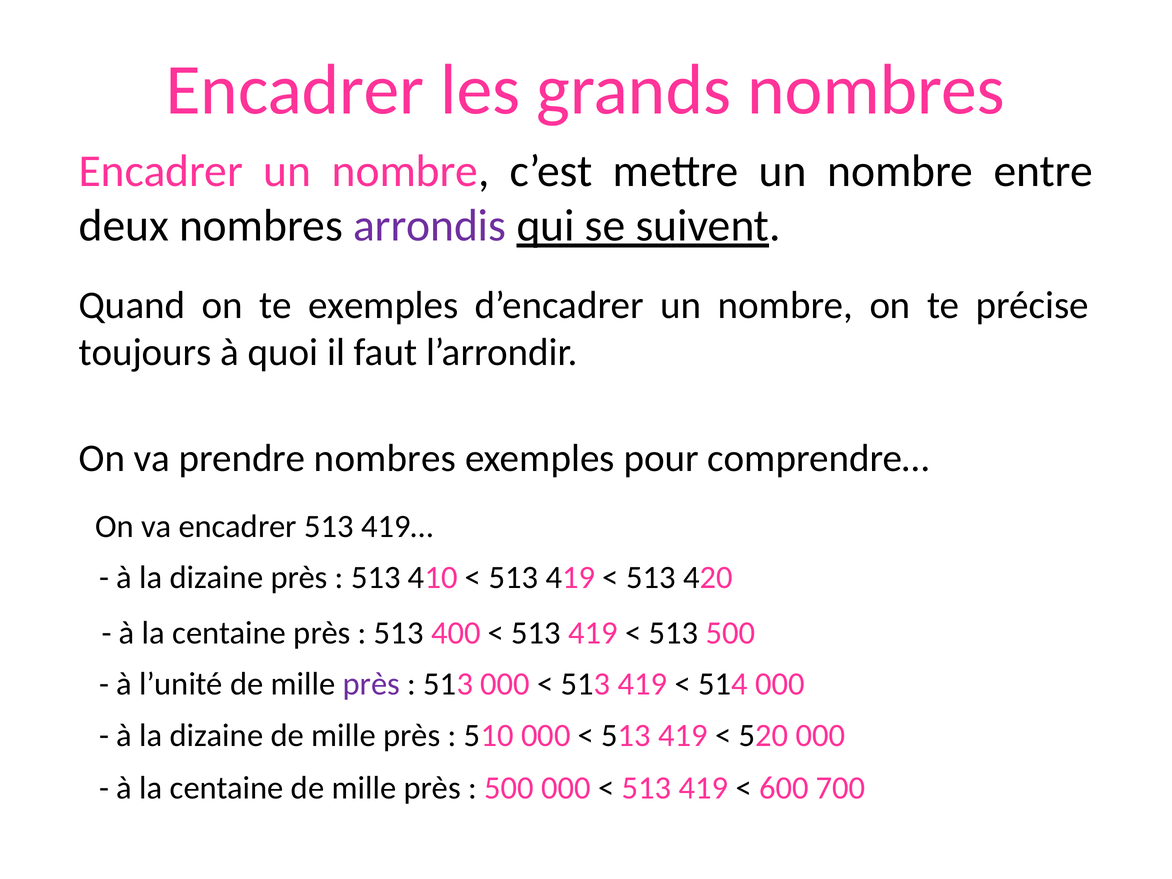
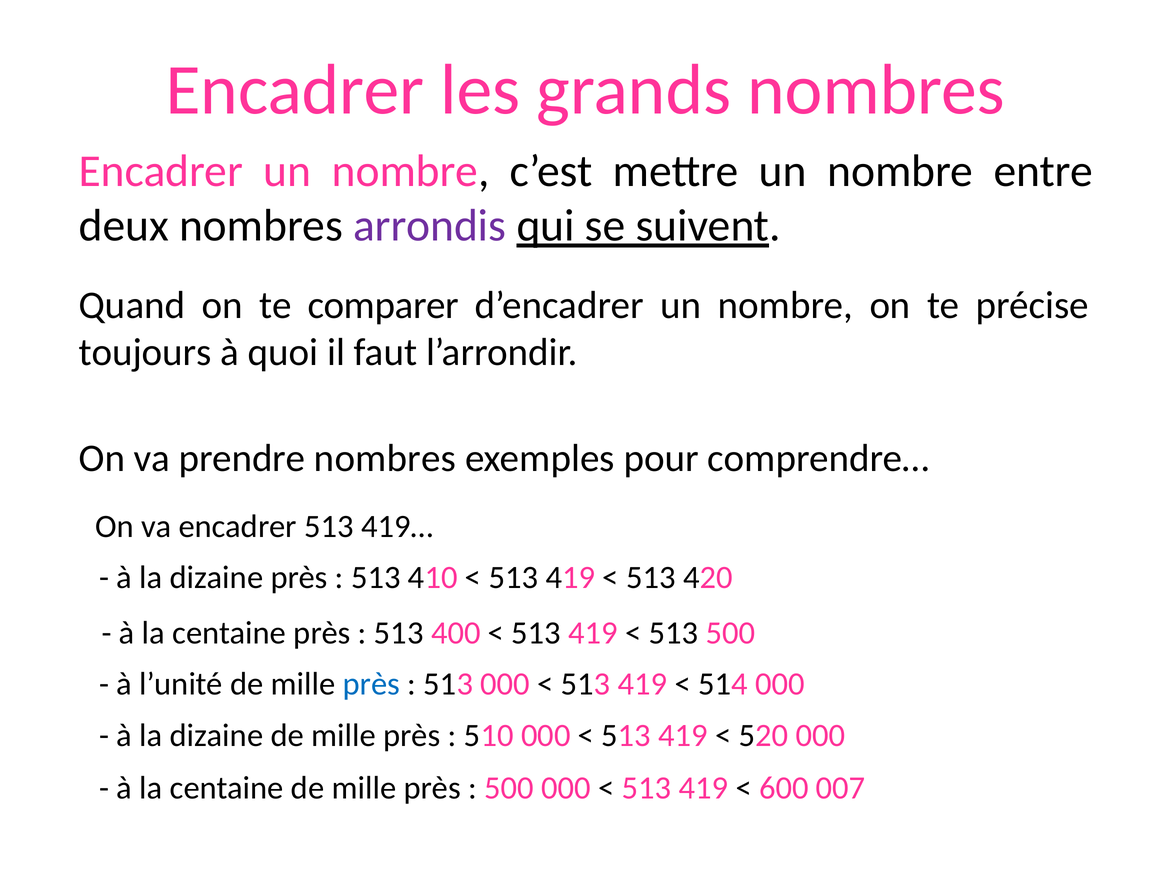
te exemples: exemples -> comparer
près at (371, 684) colour: purple -> blue
700: 700 -> 007
